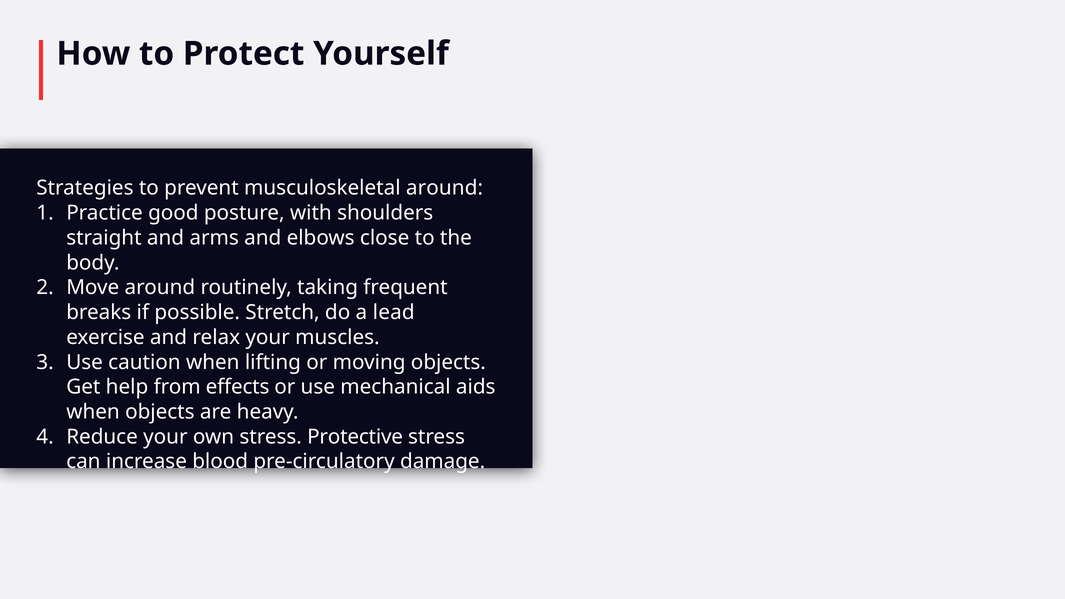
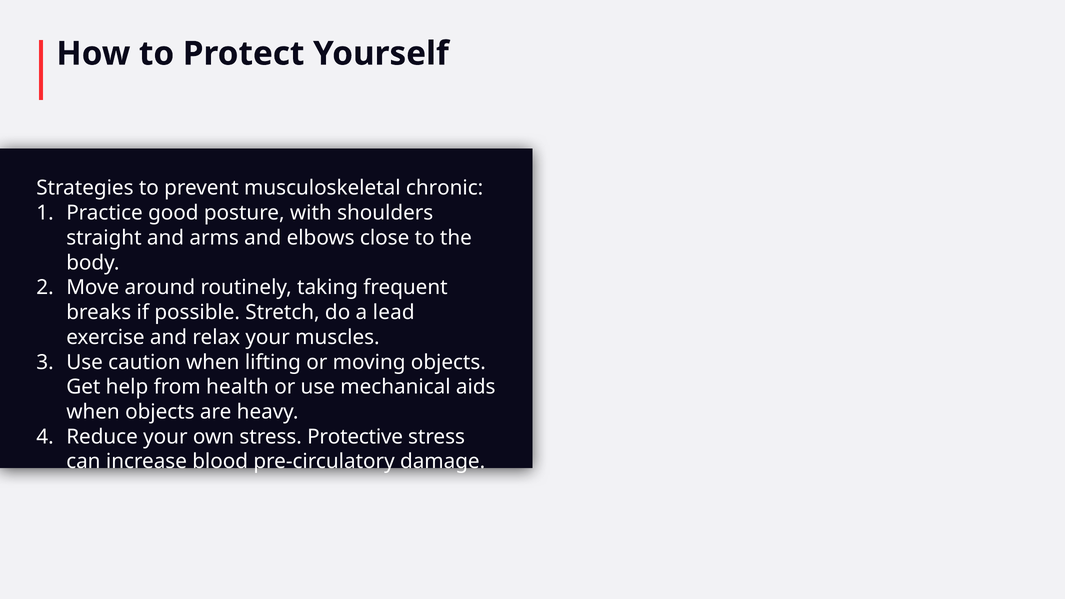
musculoskeletal around: around -> chronic
effects: effects -> health
